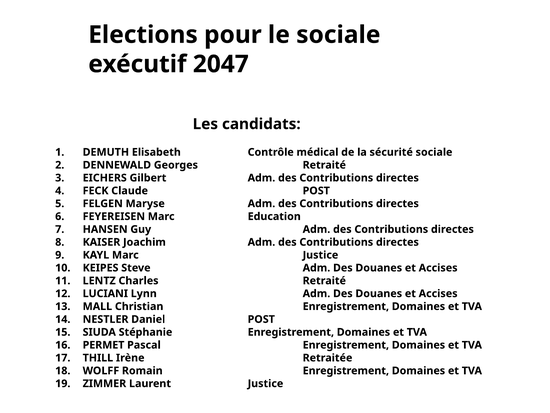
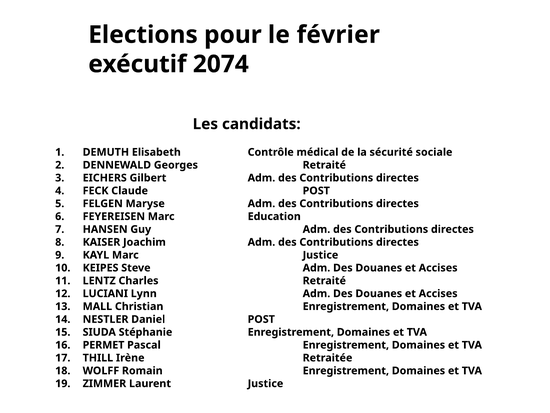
le sociale: sociale -> février
2047: 2047 -> 2074
